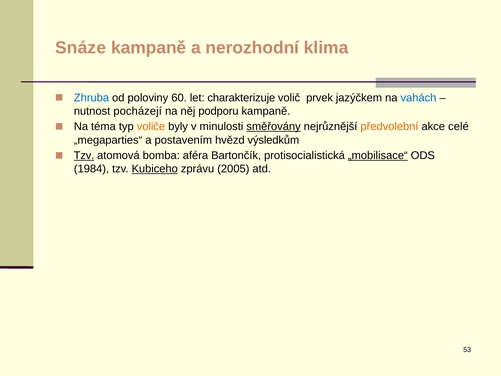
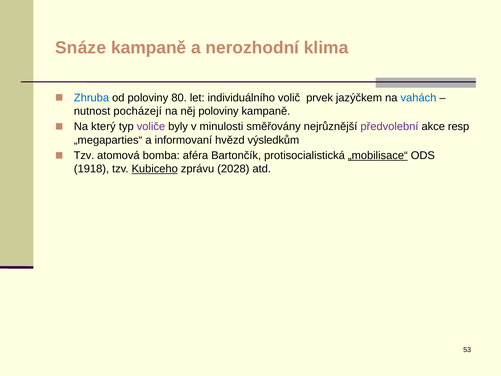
60: 60 -> 80
charakterizuje: charakterizuje -> individuálního
něj podporu: podporu -> poloviny
téma: téma -> který
voliče colour: orange -> purple
směřovány underline: present -> none
předvolební colour: orange -> purple
celé: celé -> resp
postavením: postavením -> informovaní
Tzv at (84, 156) underline: present -> none
1984: 1984 -> 1918
2005: 2005 -> 2028
